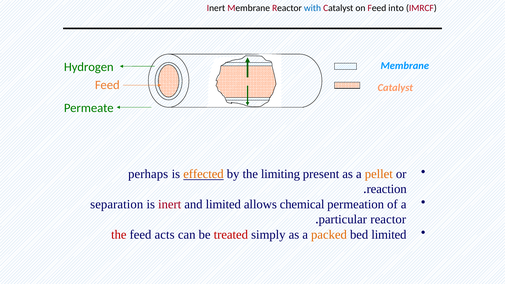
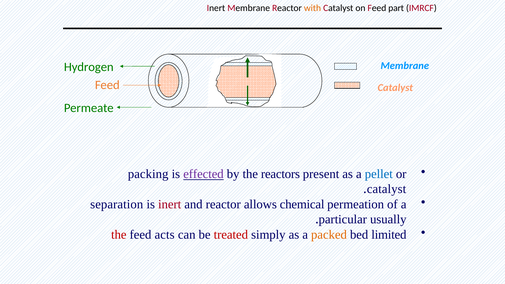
with colour: blue -> orange
into: into -> part
perhaps: perhaps -> packing
effected colour: orange -> purple
limiting: limiting -> reactors
pellet colour: orange -> blue
reaction at (387, 189): reaction -> catalyst
and limited: limited -> reactor
particular reactor: reactor -> usually
